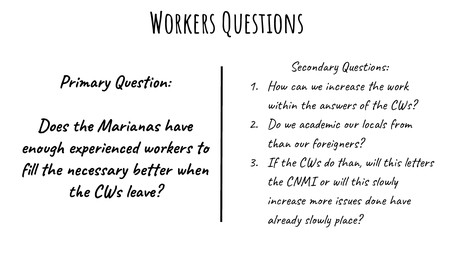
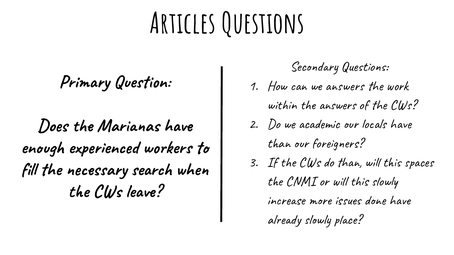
Workers at (183, 24): Workers -> Articles
we increase: increase -> answers
locals from: from -> have
letters: letters -> spaces
better: better -> search
